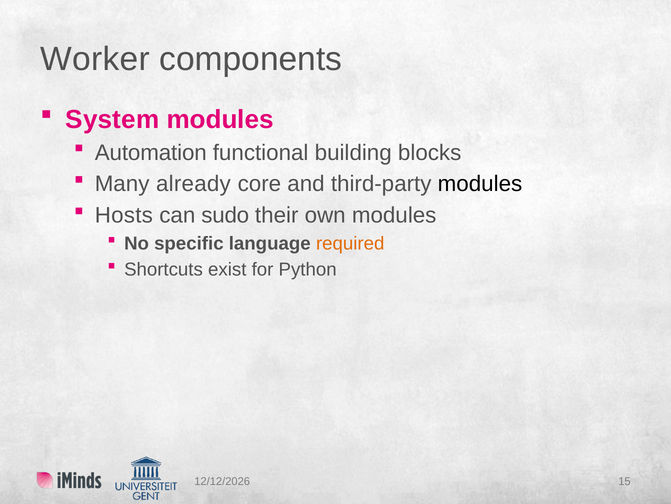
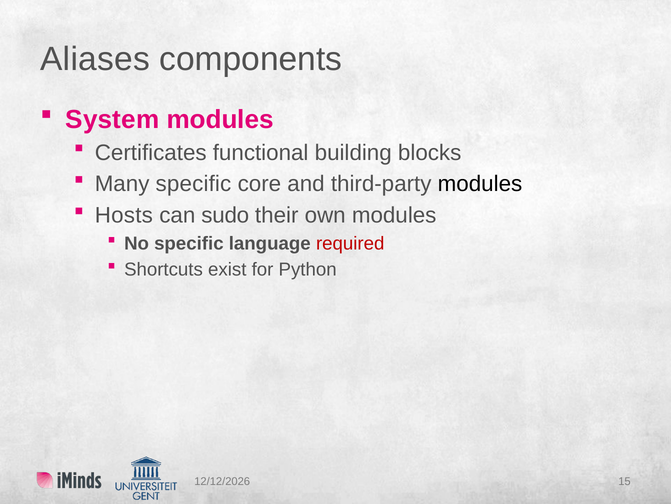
Worker: Worker -> Aliases
Automation: Automation -> Certificates
Many already: already -> specific
required colour: orange -> red
